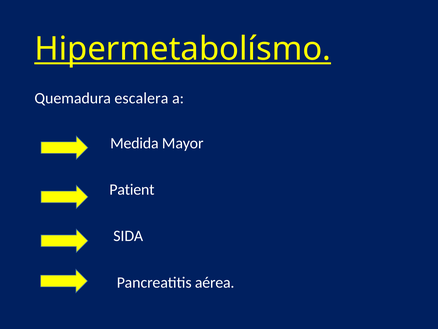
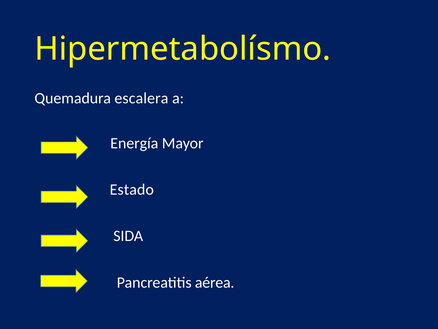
Hipermetabolísmo underline: present -> none
Medida: Medida -> Energía
Patient: Patient -> Estado
